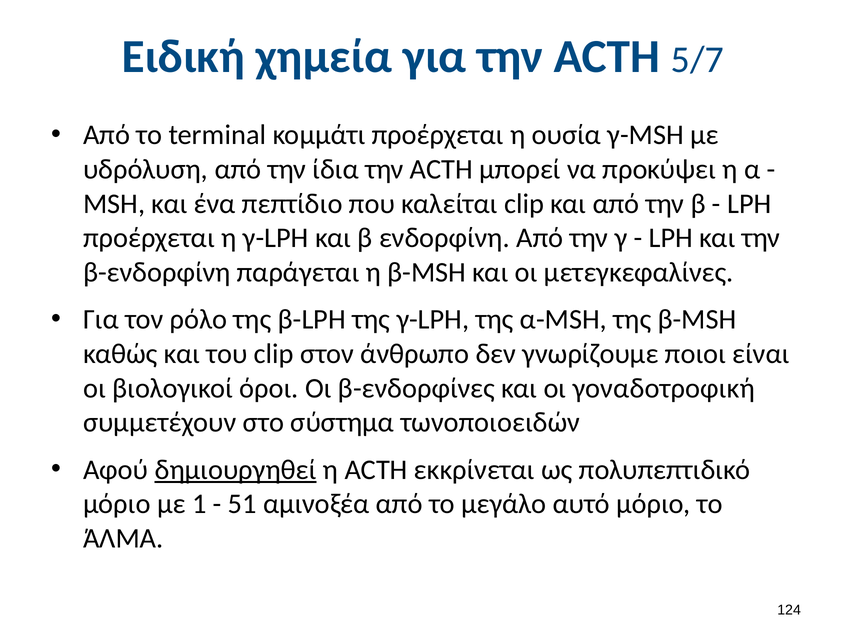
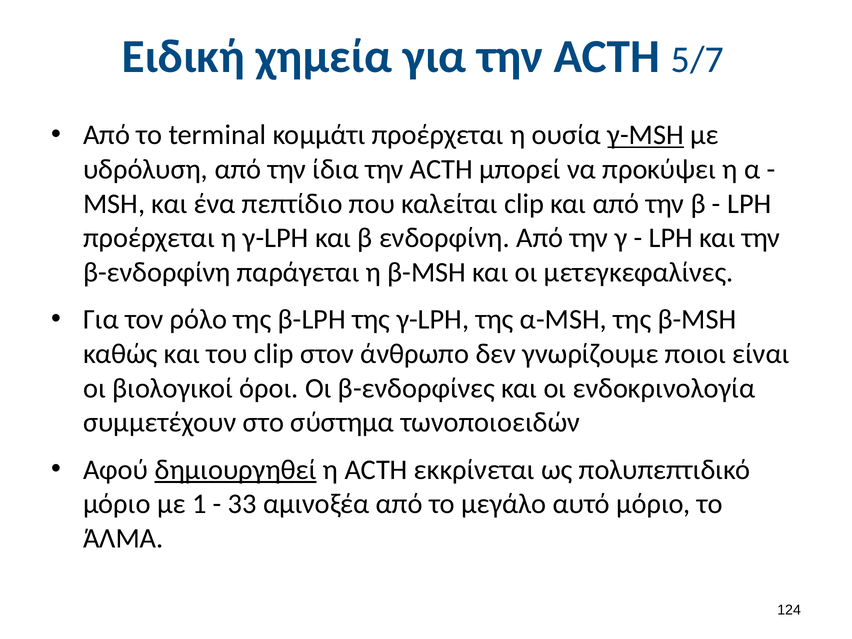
γ-MSH underline: none -> present
γοναδοτροφική: γοναδοτροφική -> ενδοκρινολογία
51: 51 -> 33
